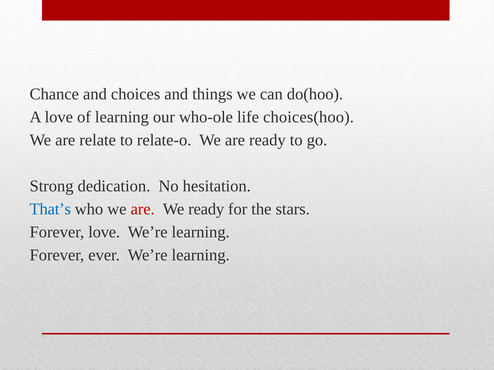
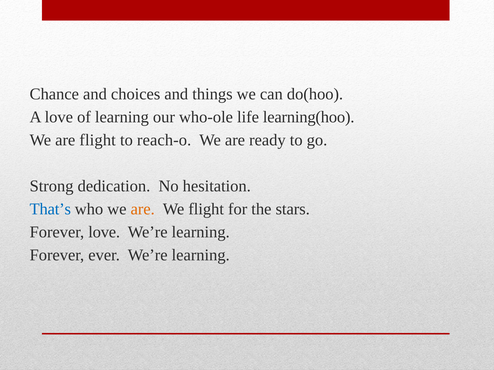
choices(hoo: choices(hoo -> learning(hoo
are relate: relate -> flight
relate-o: relate-o -> reach-o
are at (143, 209) colour: red -> orange
We ready: ready -> flight
